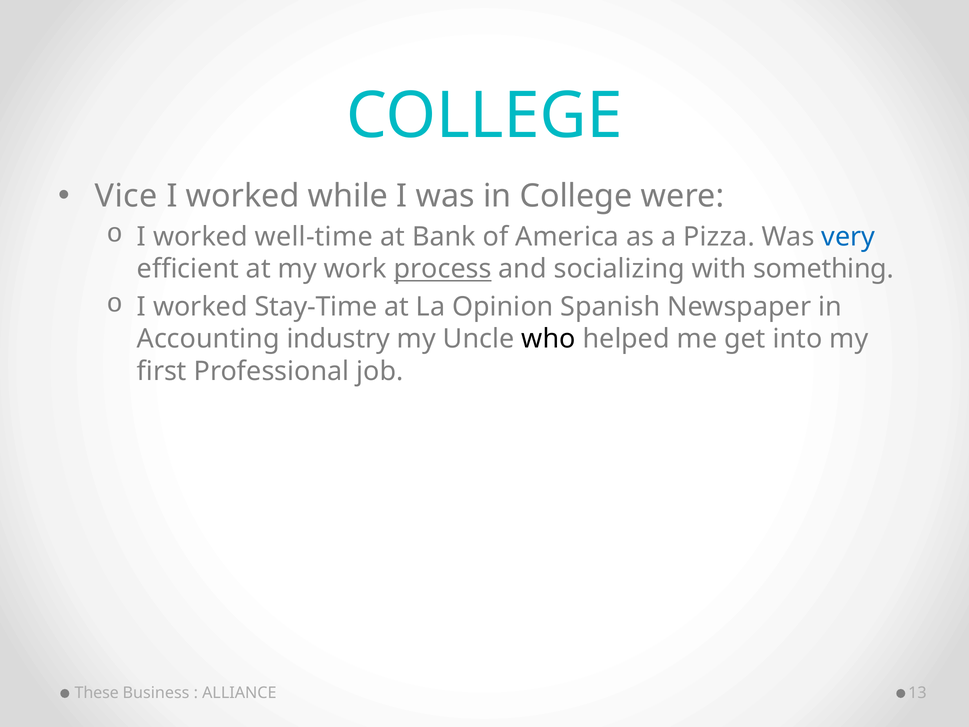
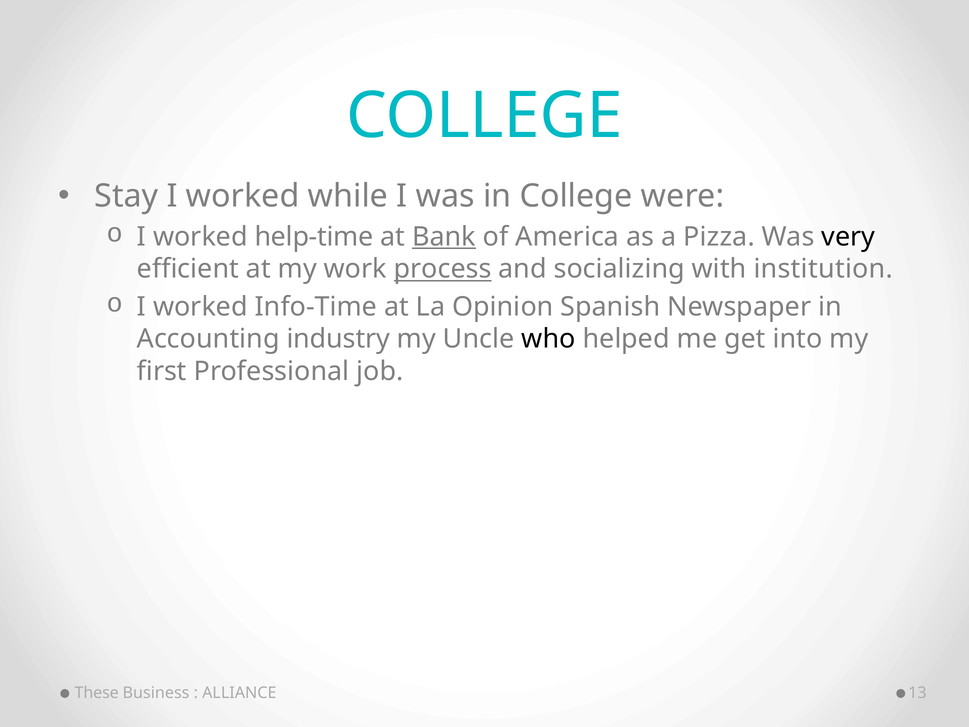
Vice: Vice -> Stay
well-time: well-time -> help-time
Bank underline: none -> present
very colour: blue -> black
something: something -> institution
Stay-Time: Stay-Time -> Info-Time
